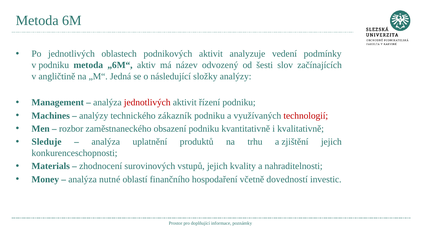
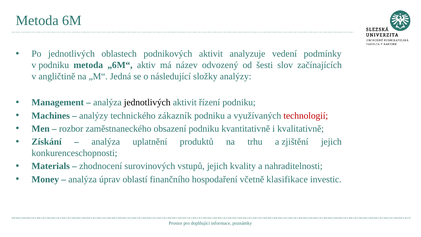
jednotlivých at (147, 102) colour: red -> black
Sleduje: Sleduje -> Získání
nutné: nutné -> úprav
dovedností: dovedností -> klasifikace
